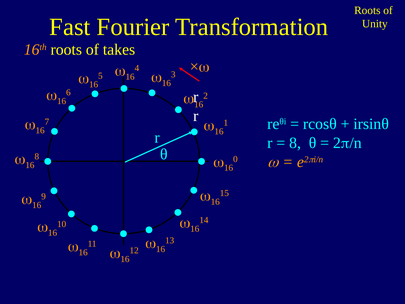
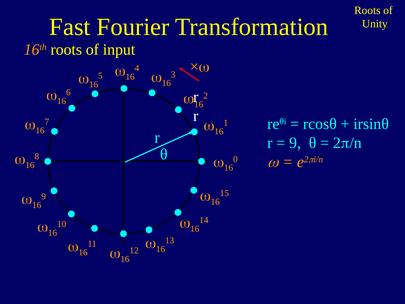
takes: takes -> input
8 at (295, 143): 8 -> 9
